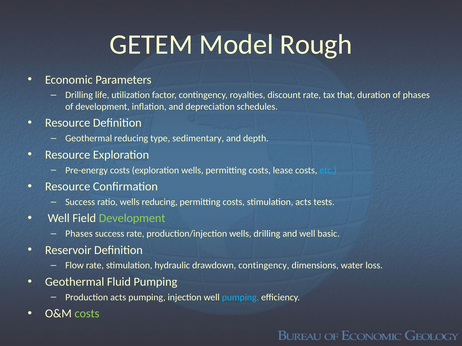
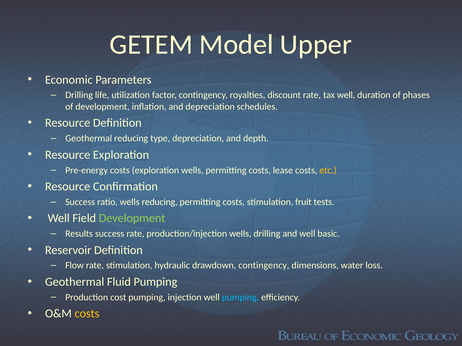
Rough: Rough -> Upper
tax that: that -> well
type sedimentary: sedimentary -> depreciation
etc colour: light blue -> yellow
stimulation acts: acts -> fruit
Phases at (79, 234): Phases -> Results
Production acts: acts -> cost
costs at (87, 314) colour: light green -> yellow
